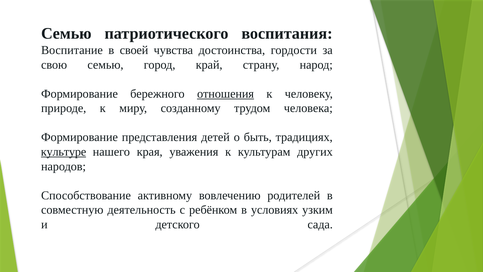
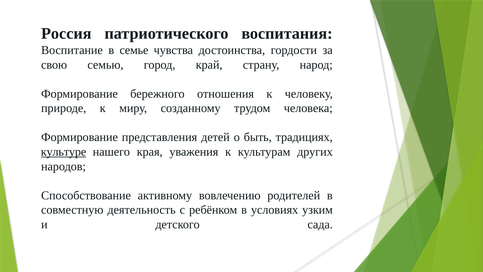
Семью at (66, 34): Семью -> Россия
своей: своей -> семье
отношения underline: present -> none
